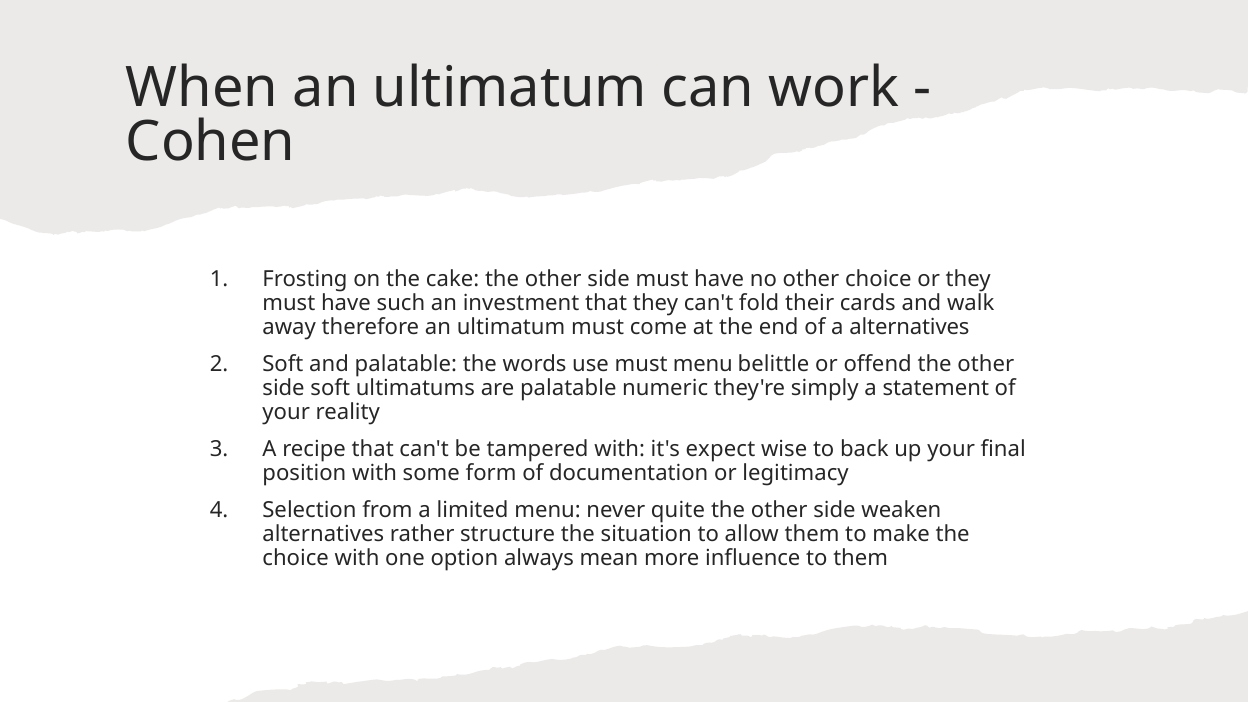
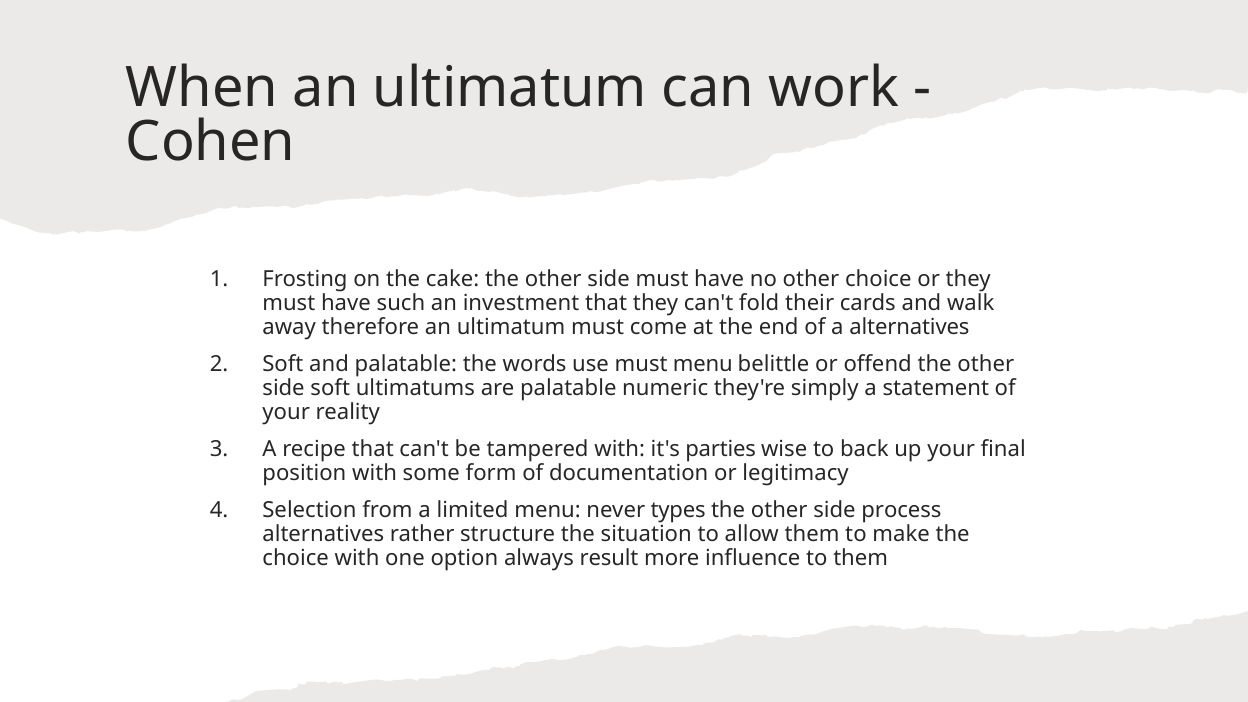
expect: expect -> parties
quite: quite -> types
weaken: weaken -> process
mean: mean -> result
